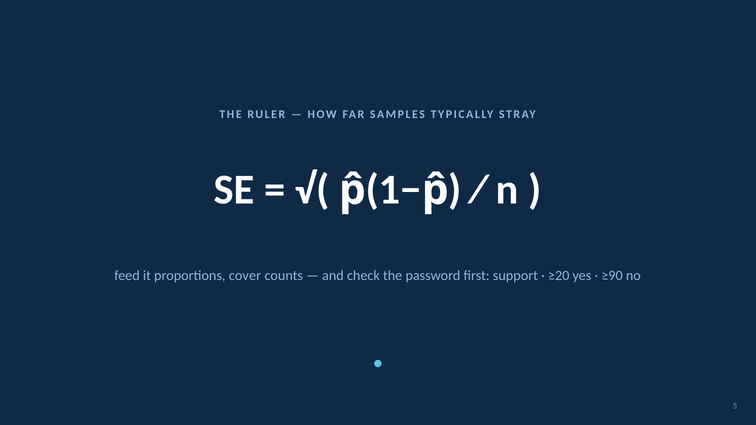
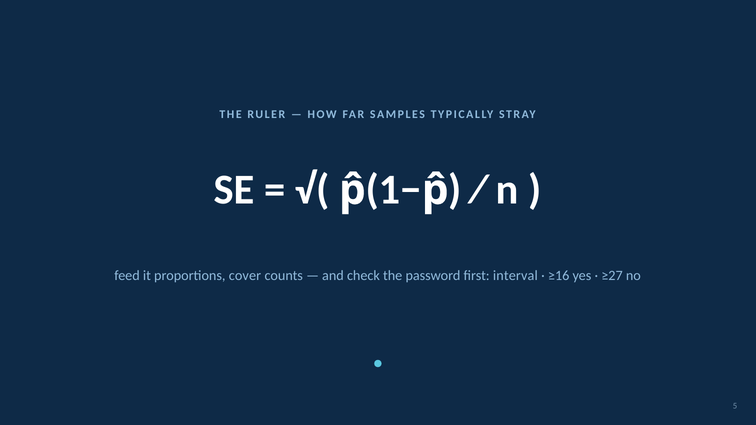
support: support -> interval
≥20: ≥20 -> ≥16
≥90: ≥90 -> ≥27
